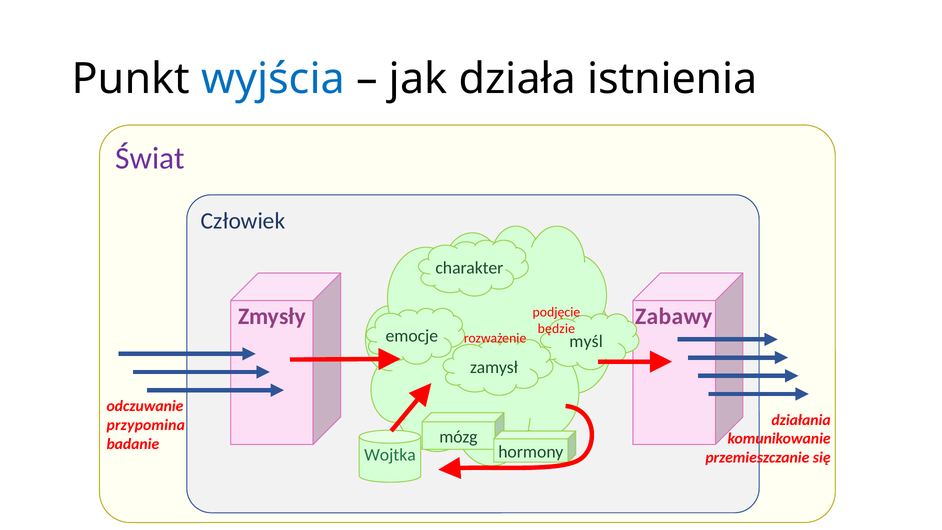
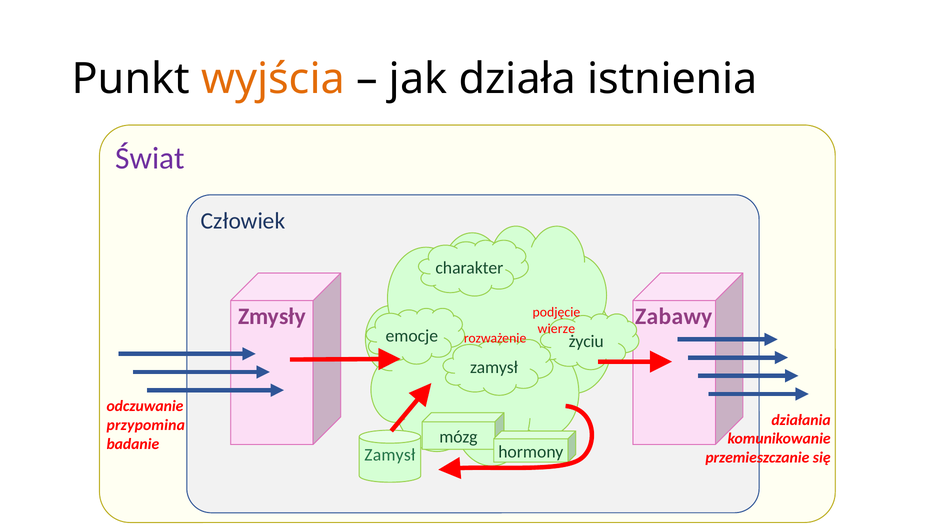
wyjścia colour: blue -> orange
będzie: będzie -> wierze
myśl: myśl -> życiu
Wojtka at (390, 455): Wojtka -> Zamysł
